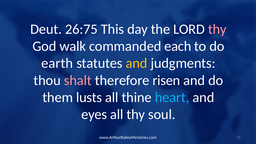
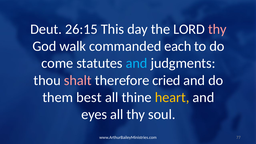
26:75: 26:75 -> 26:15
earth: earth -> come
and at (137, 63) colour: yellow -> light blue
risen: risen -> cried
lusts: lusts -> best
heart colour: light blue -> yellow
